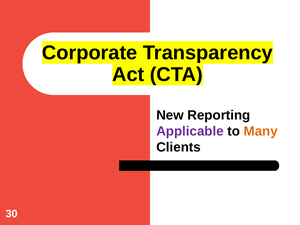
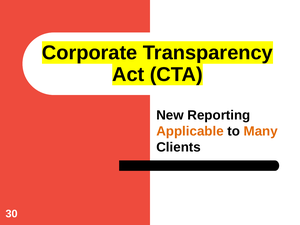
Applicable colour: purple -> orange
